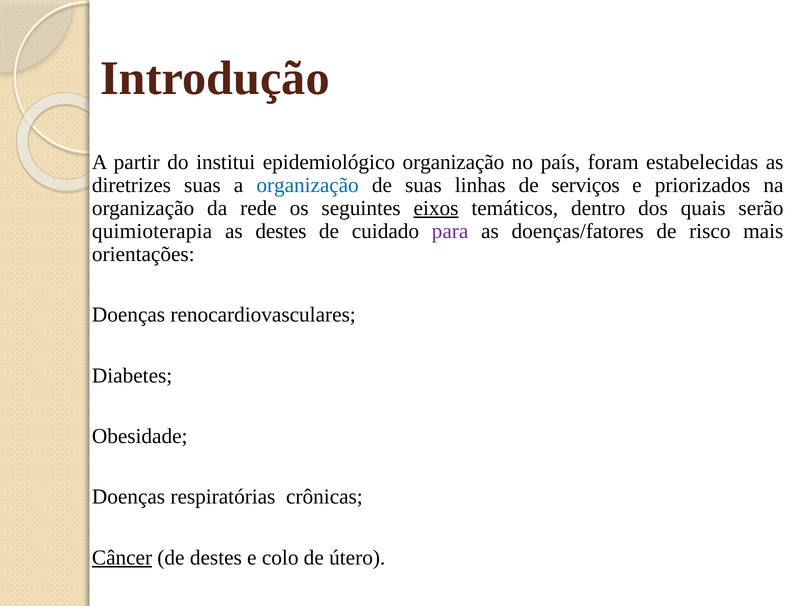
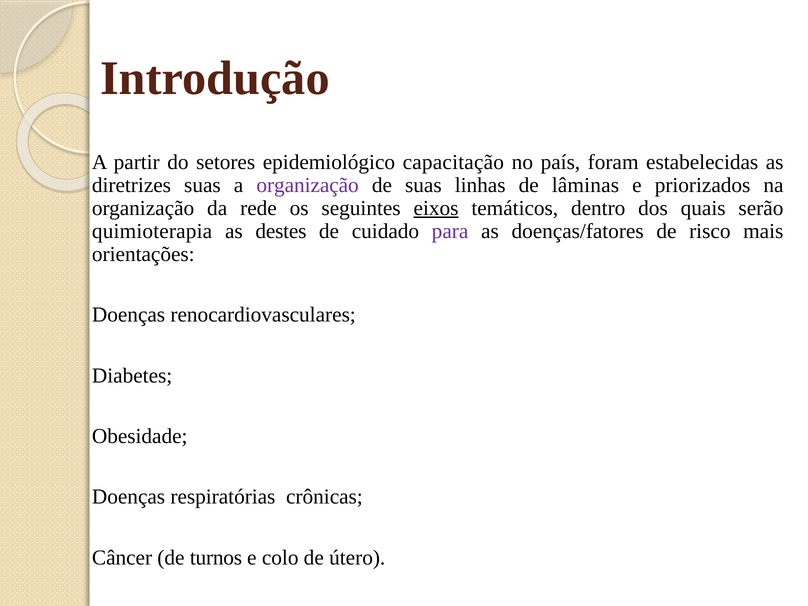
institui: institui -> setores
epidemiológico organização: organização -> capacitação
organização at (308, 185) colour: blue -> purple
serviços: serviços -> lâminas
Câncer underline: present -> none
de destes: destes -> turnos
